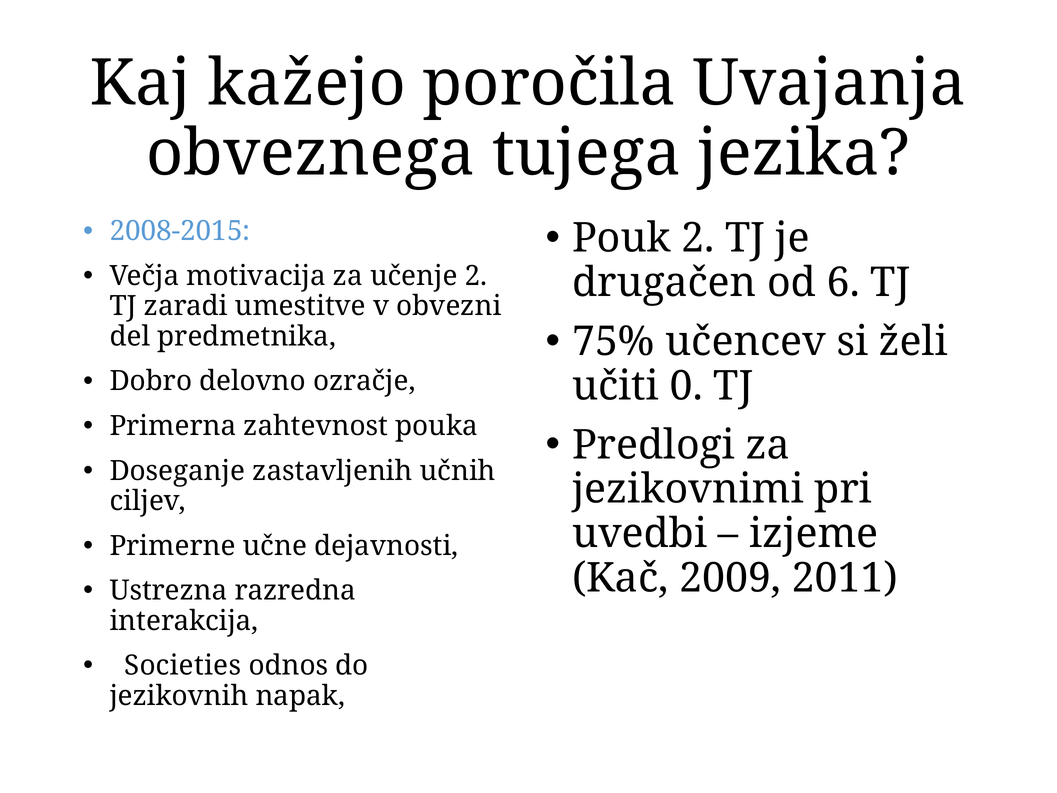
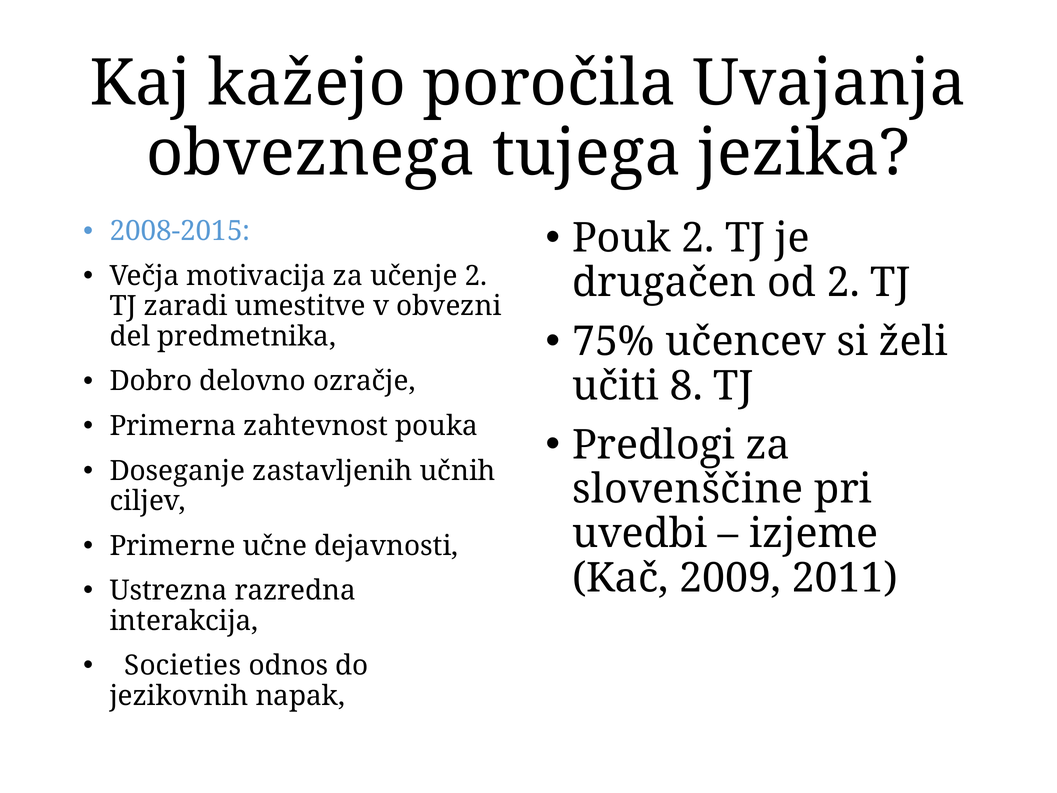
od 6: 6 -> 2
0: 0 -> 8
jezikovnimi: jezikovnimi -> slovenščine
